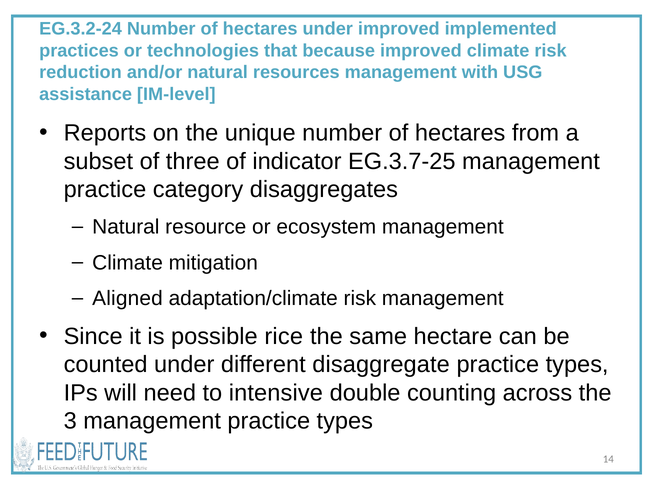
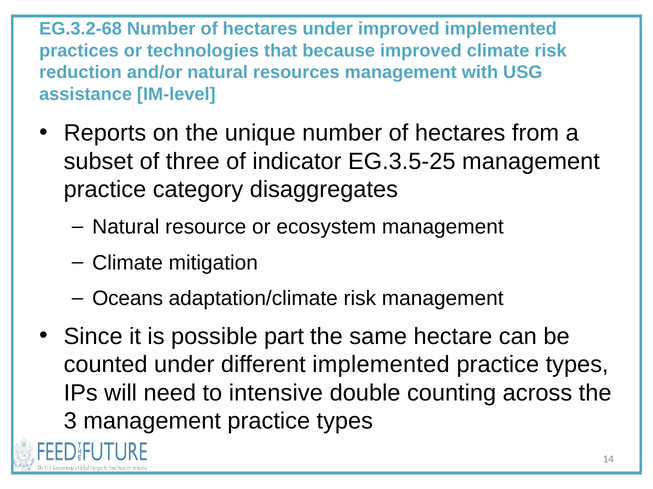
EG.3.2-24: EG.3.2-24 -> EG.3.2-68
EG.3.7-25: EG.3.7-25 -> EG.3.5-25
Aligned: Aligned -> Oceans
rice: rice -> part
different disaggregate: disaggregate -> implemented
